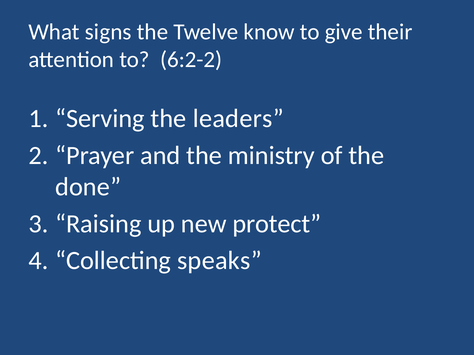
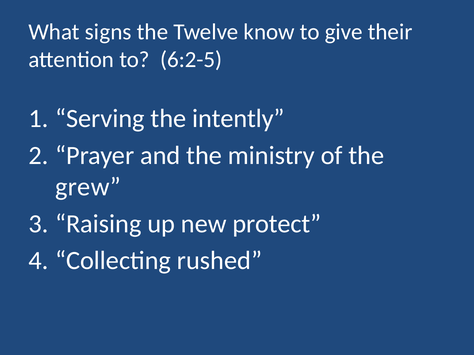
6:2-2: 6:2-2 -> 6:2-5
leaders: leaders -> intently
done: done -> grew
speaks: speaks -> rushed
